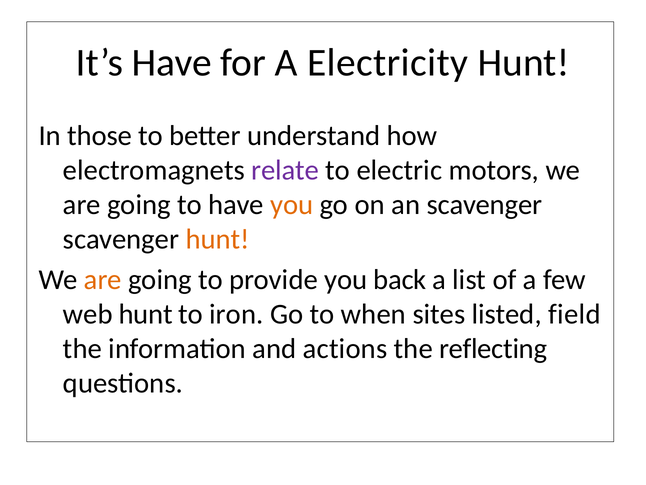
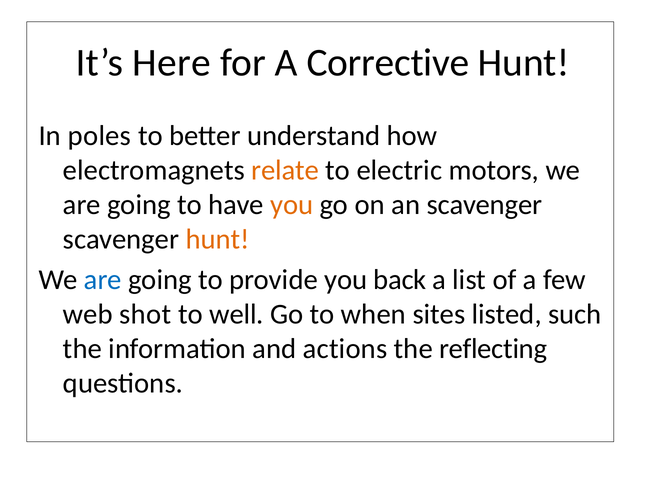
It’s Have: Have -> Here
Electricity: Electricity -> Corrective
those: those -> poles
relate colour: purple -> orange
are at (103, 279) colour: orange -> blue
web hunt: hunt -> shot
iron: iron -> well
field: field -> such
